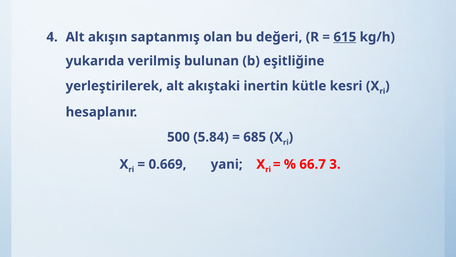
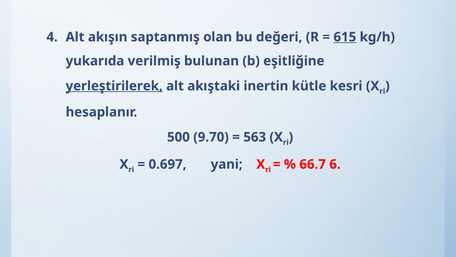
yerleştirilerek underline: none -> present
5.84: 5.84 -> 9.70
685: 685 -> 563
0.669: 0.669 -> 0.697
3: 3 -> 6
